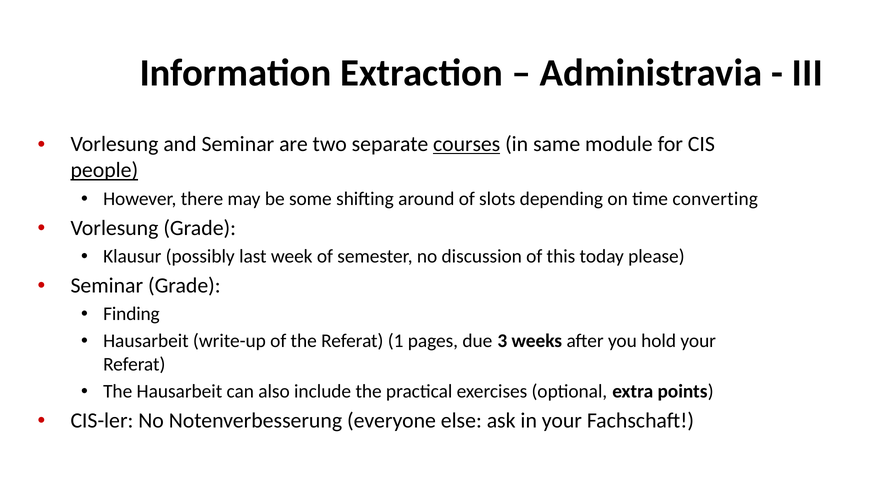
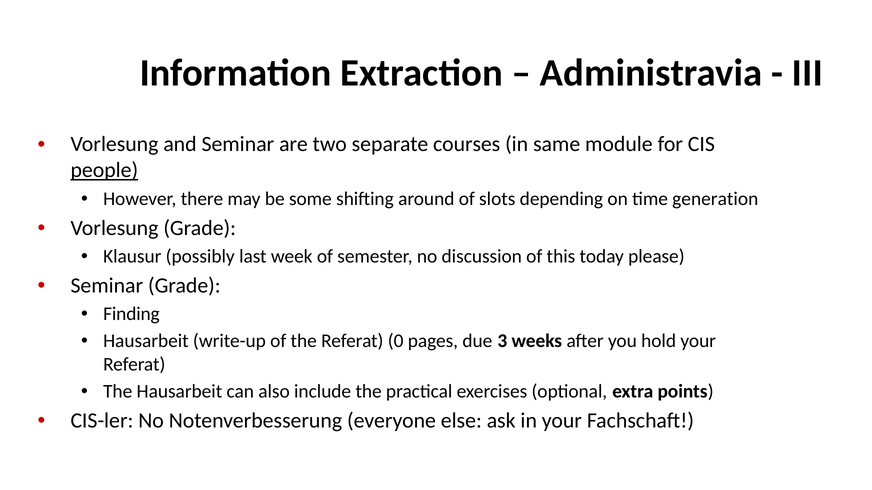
courses underline: present -> none
converting: converting -> generation
1: 1 -> 0
